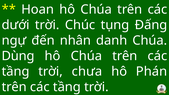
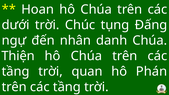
Dùng: Dùng -> Thiện
chưa: chưa -> quan
